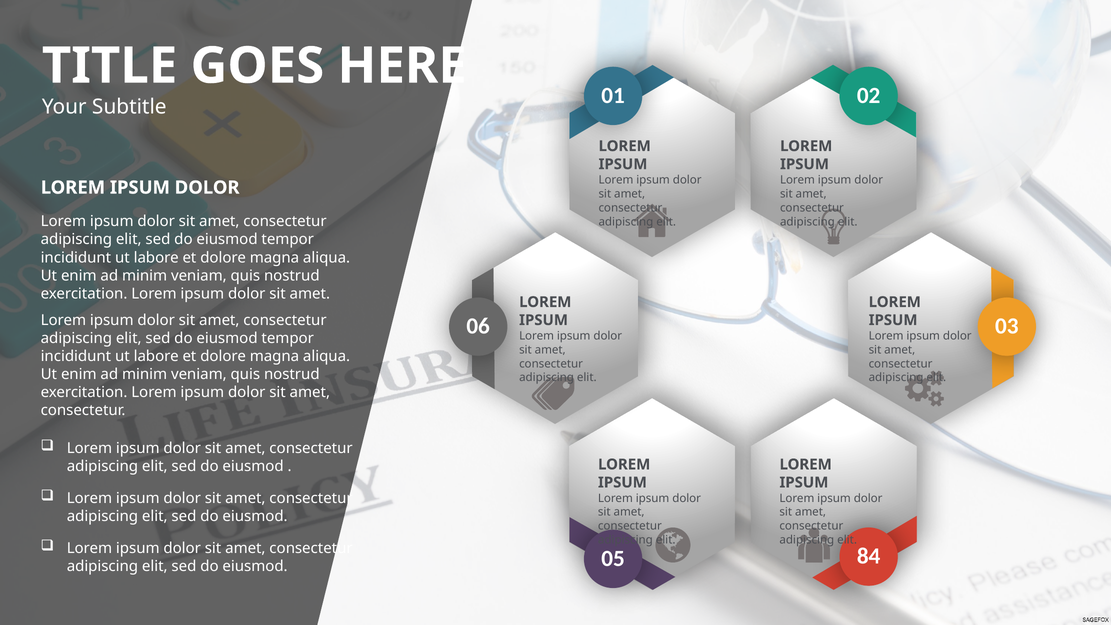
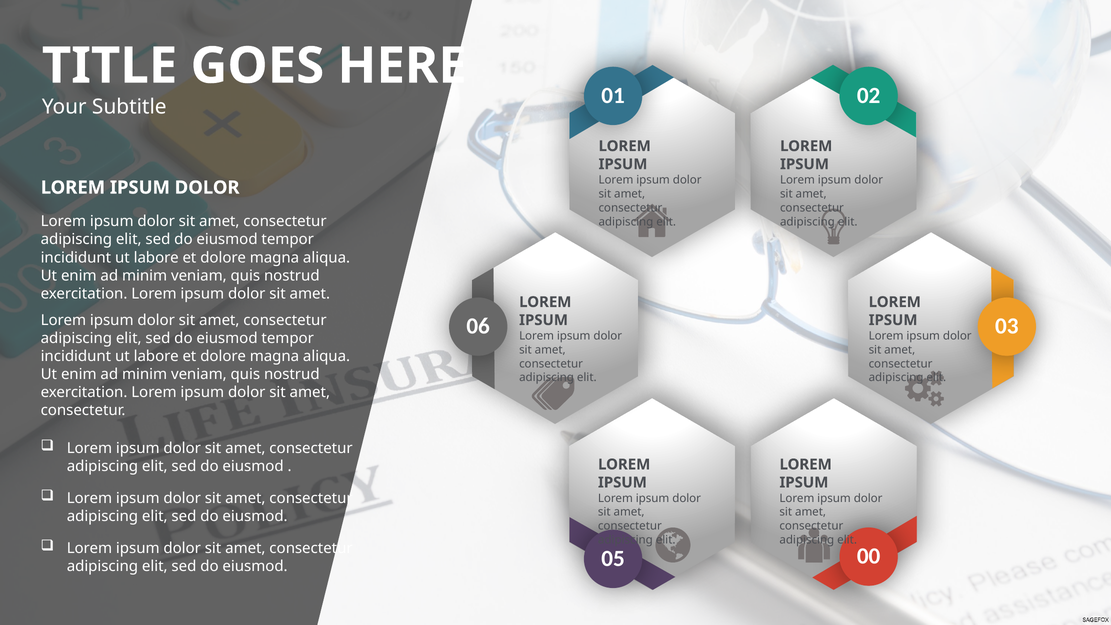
84: 84 -> 00
